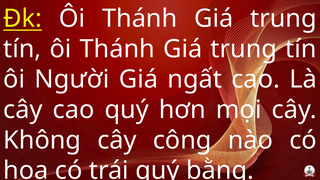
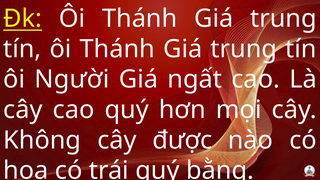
công: công -> được
